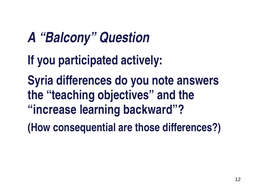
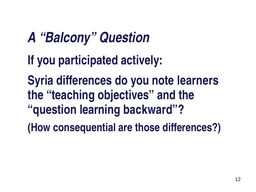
answers: answers -> learners
increase at (52, 110): increase -> question
